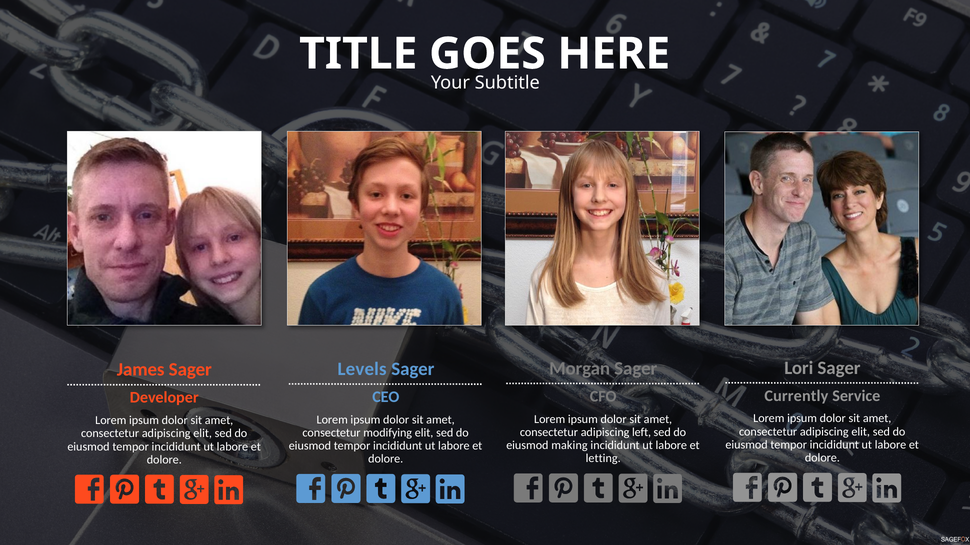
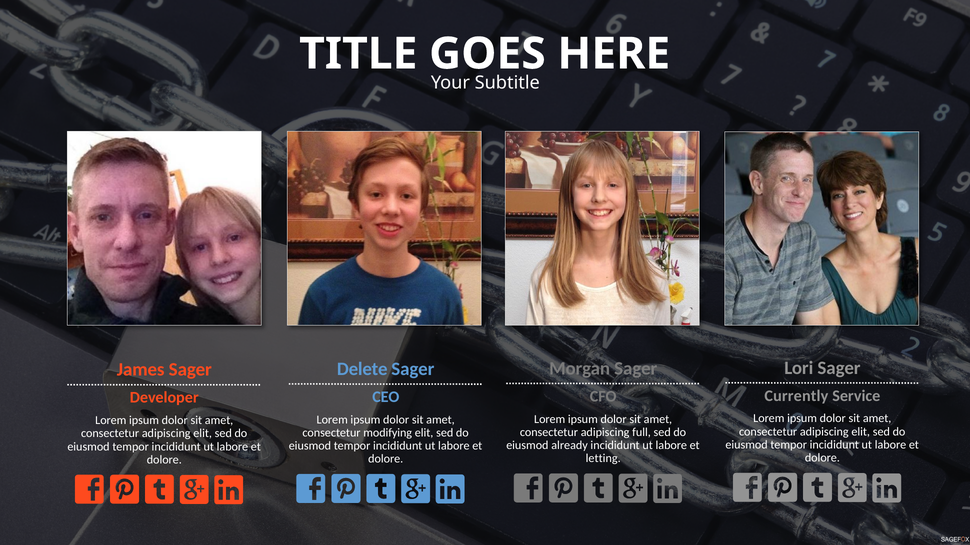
Levels: Levels -> Delete
left: left -> full
making: making -> already
